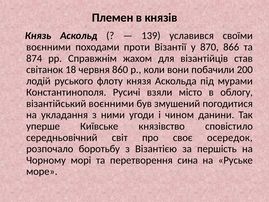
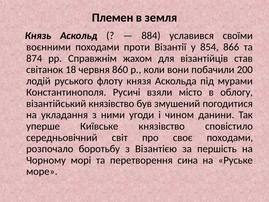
князів: князів -> земля
139: 139 -> 884
870: 870 -> 854
візантійський воєнними: воєнними -> князівство
своє осередок: осередок -> походами
